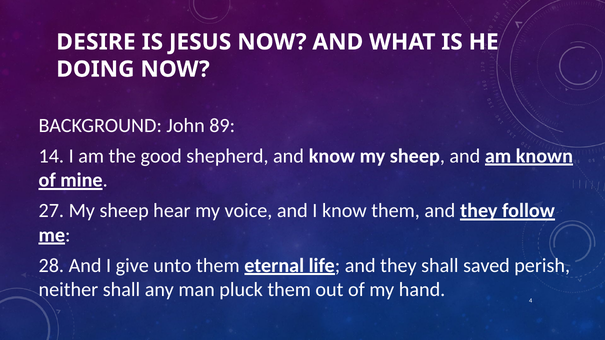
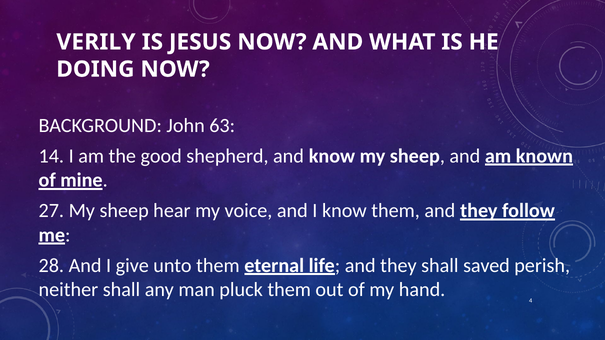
DESIRE: DESIRE -> VERILY
89: 89 -> 63
